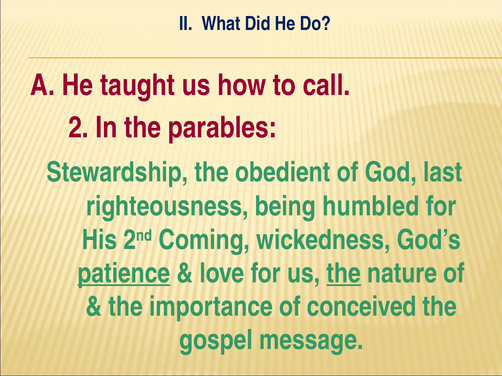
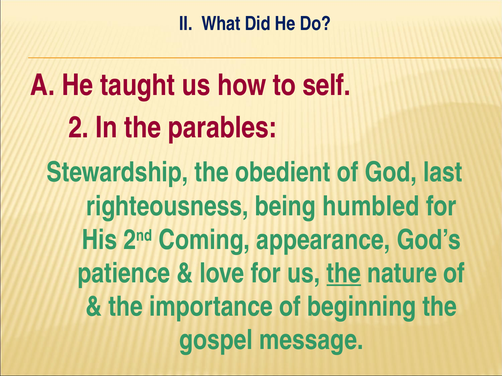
call: call -> self
wickedness: wickedness -> appearance
patience underline: present -> none
conceived: conceived -> beginning
